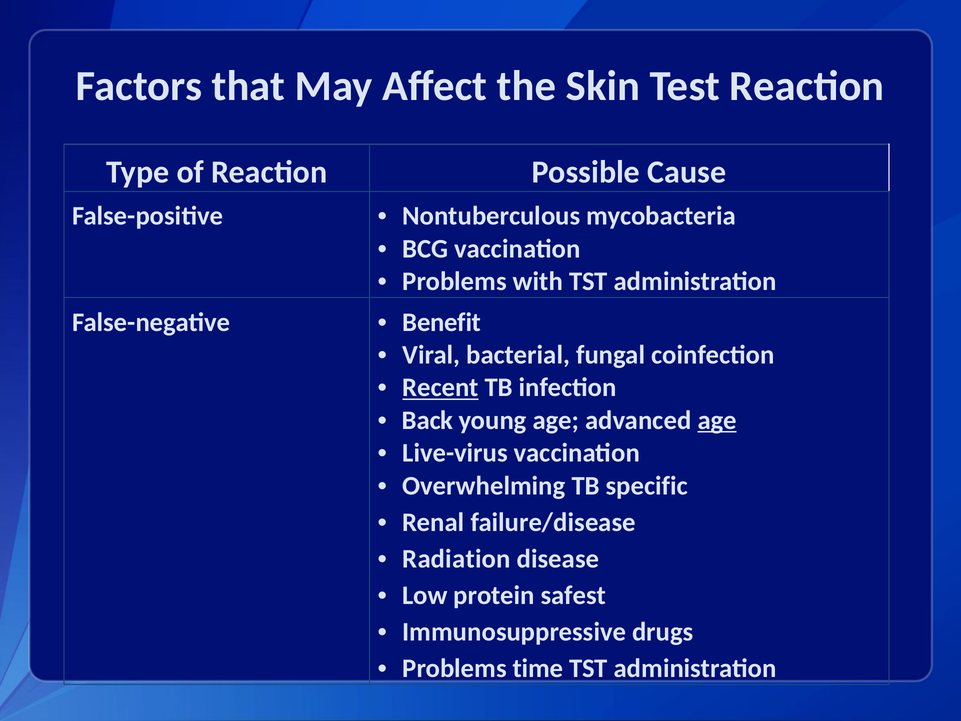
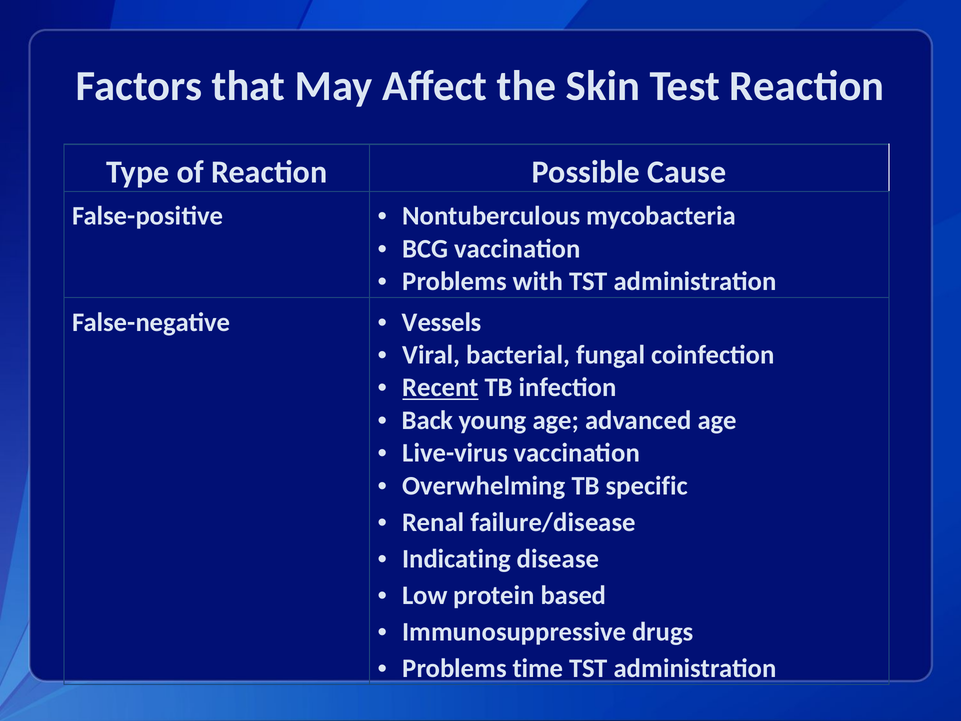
Benefit: Benefit -> Vessels
age at (717, 420) underline: present -> none
Radiation: Radiation -> Indicating
safest: safest -> based
